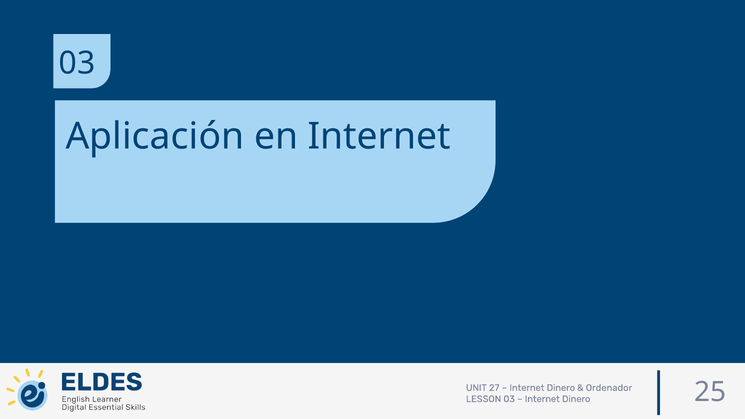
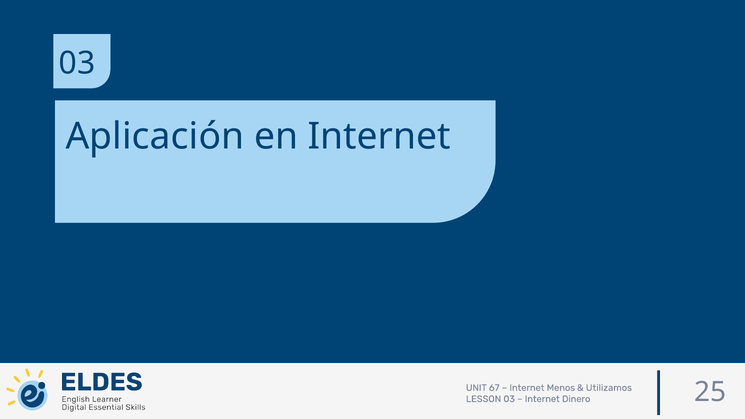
27: 27 -> 67
Dinero at (561, 388): Dinero -> Menos
Ordenador: Ordenador -> Utilizamos
